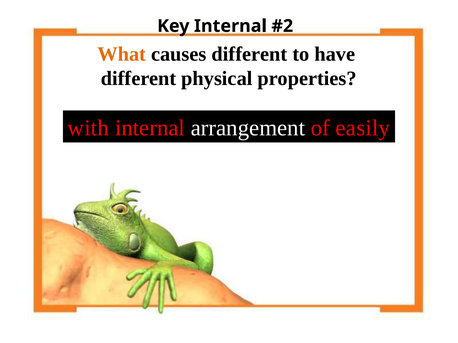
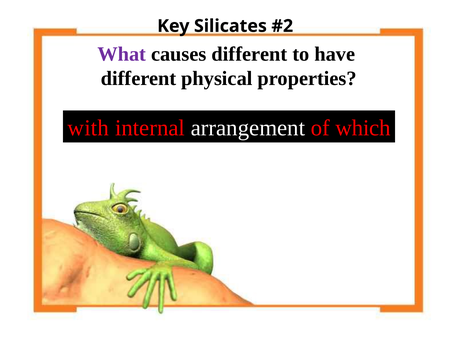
Key Internal: Internal -> Silicates
What colour: orange -> purple
easily: easily -> which
